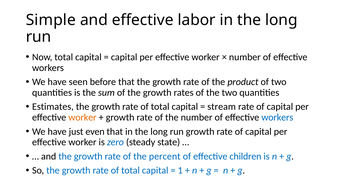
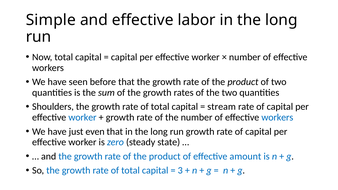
Estimates: Estimates -> Shoulders
worker at (82, 117) colour: orange -> blue
percent at (165, 156): percent -> product
children: children -> amount
1: 1 -> 3
